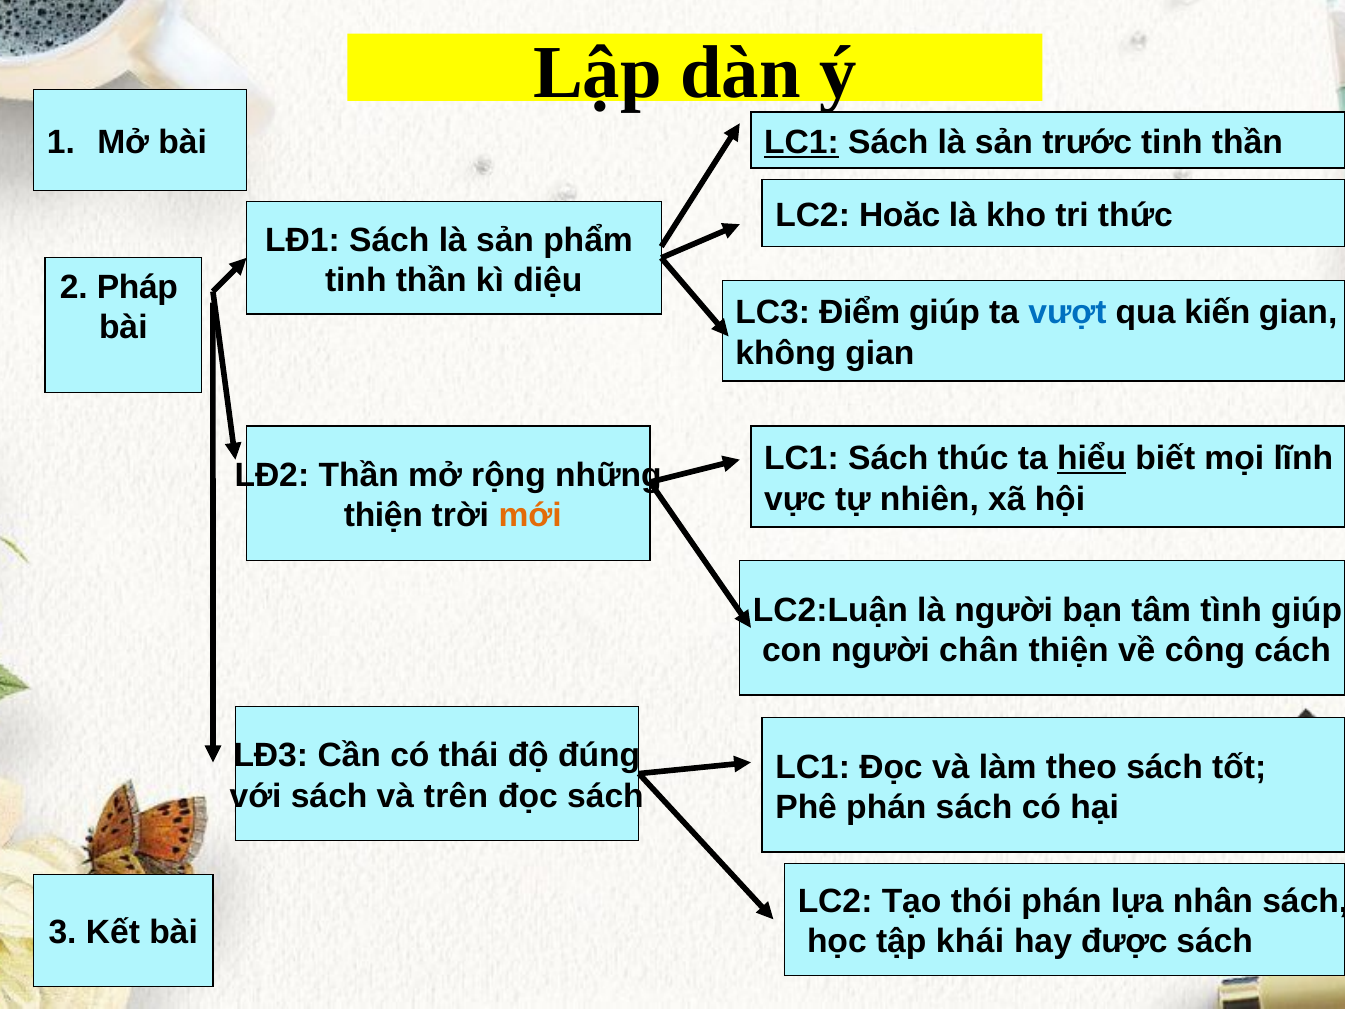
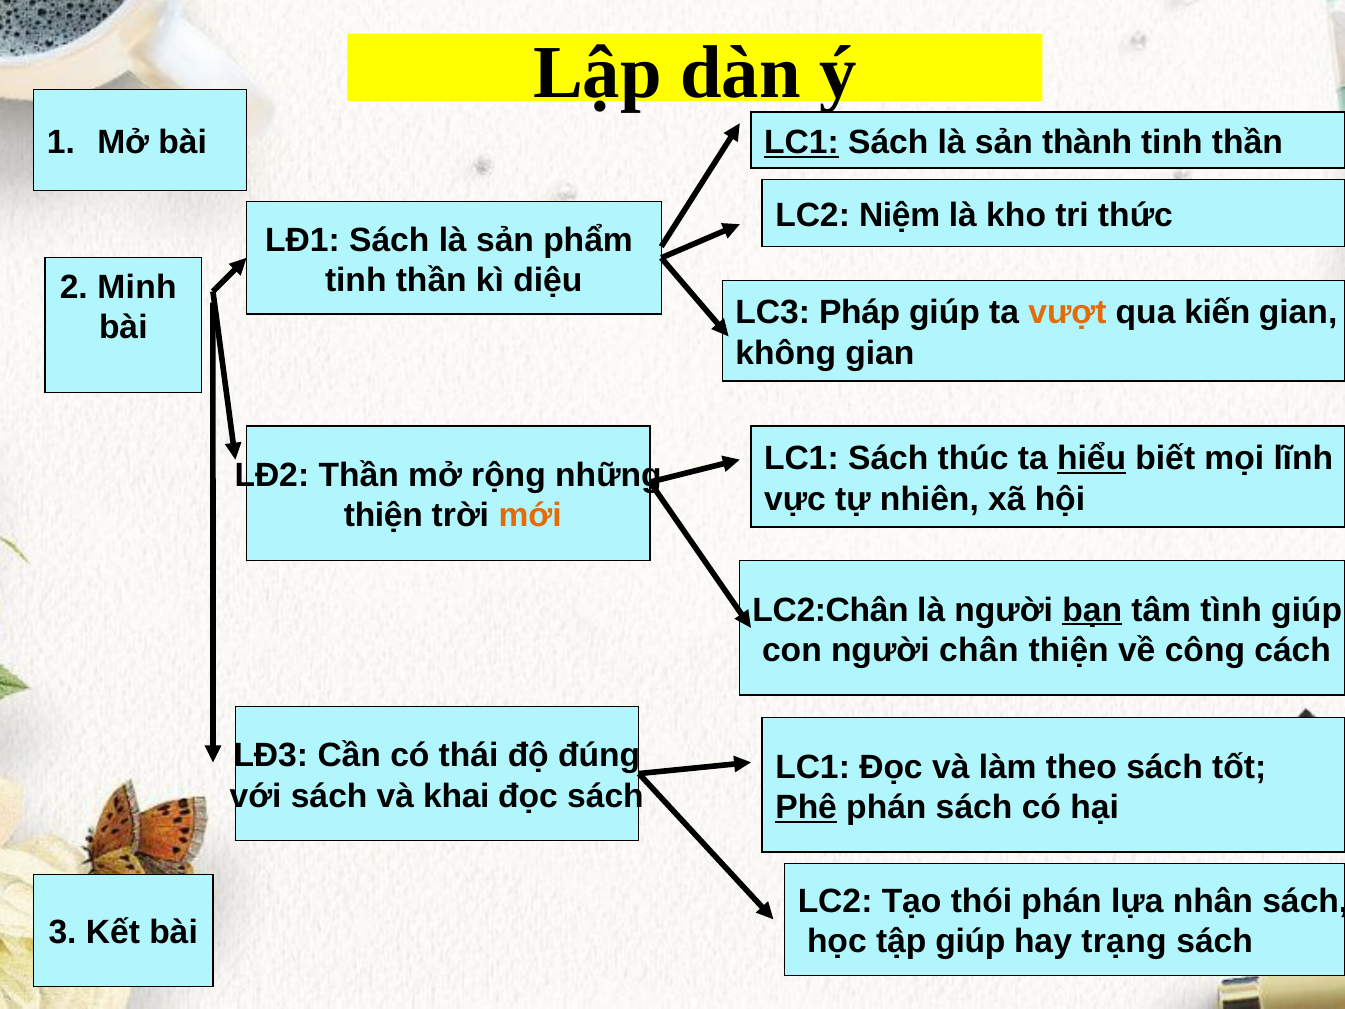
trước: trước -> thành
Hoăc: Hoăc -> Niệm
Pháp: Pháp -> Minh
Điểm: Điểm -> Pháp
vượt colour: blue -> orange
LC2:Luận: LC2:Luận -> LC2:Chân
bạn underline: none -> present
trên: trên -> khai
Phê underline: none -> present
tập khái: khái -> giúp
được: được -> trạng
